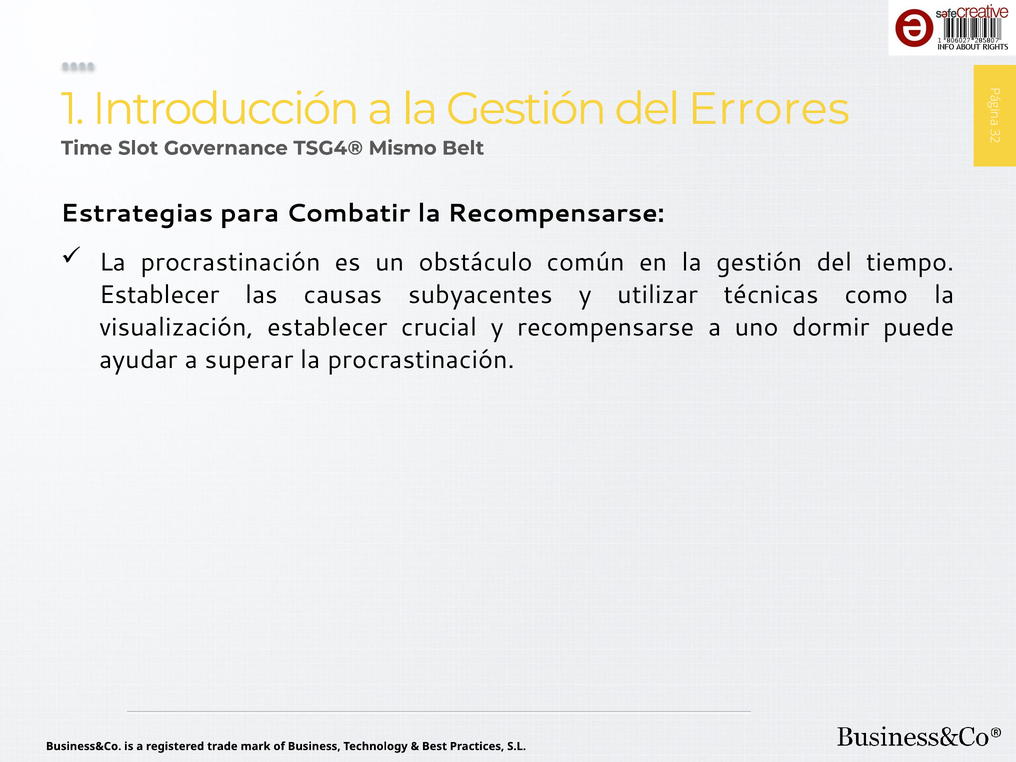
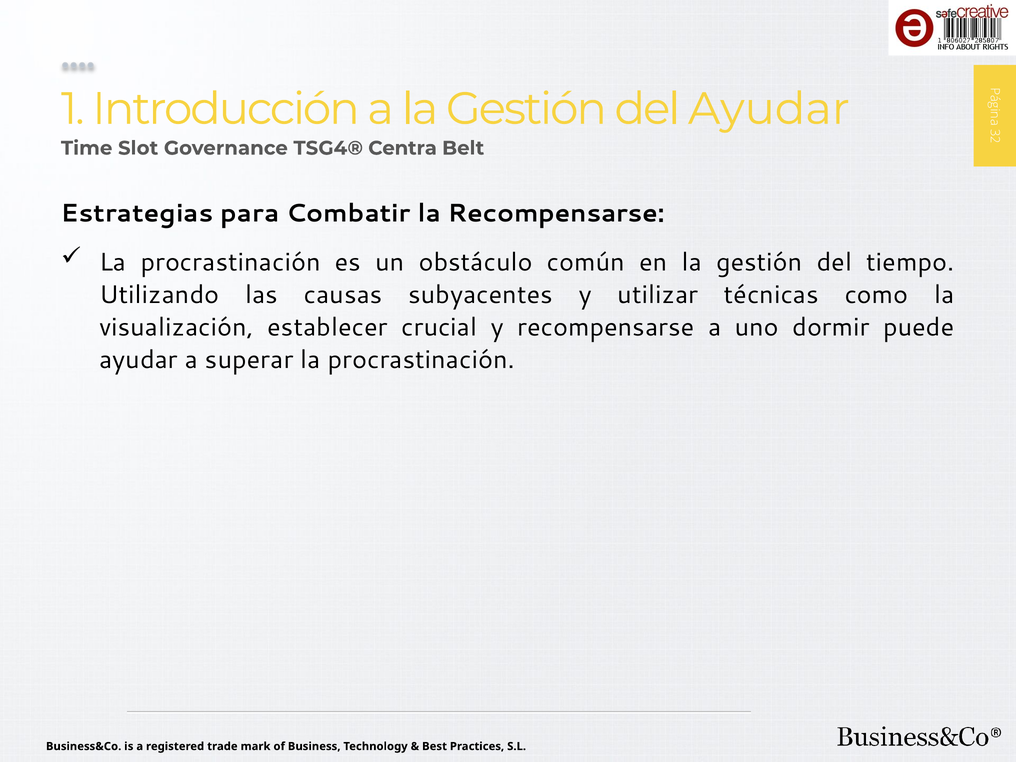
del Errores: Errores -> Ayudar
Mismo: Mismo -> Centra
Establecer at (159, 295): Establecer -> Utilizando
